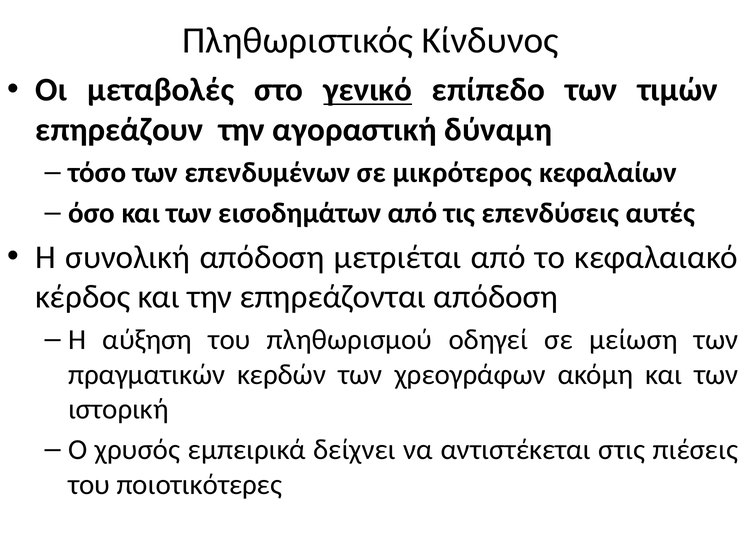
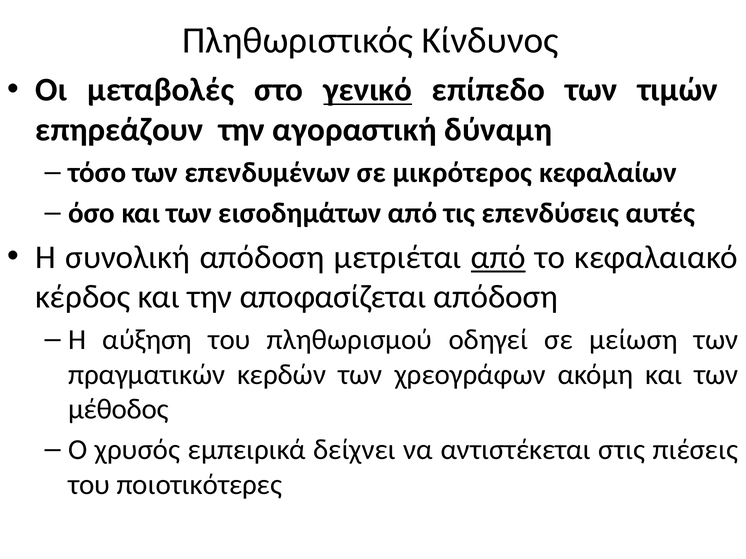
από at (498, 258) underline: none -> present
επηρεάζονται: επηρεάζονται -> αποφασίζεται
ιστορική: ιστορική -> μέθοδος
